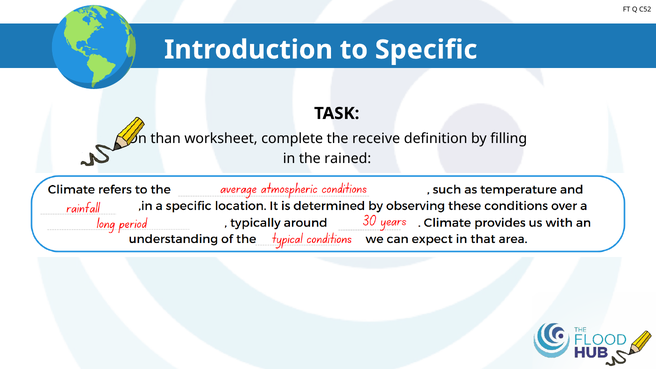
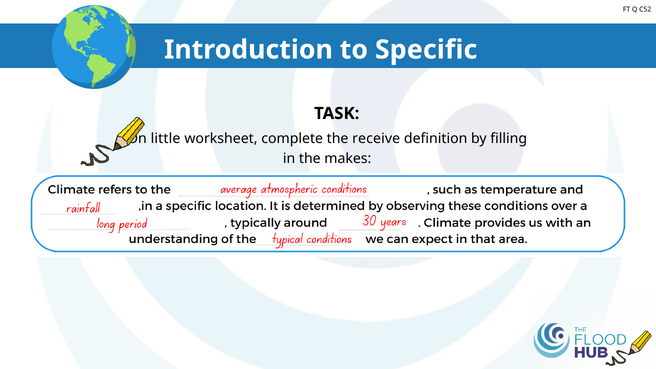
than: than -> little
rained: rained -> makes
